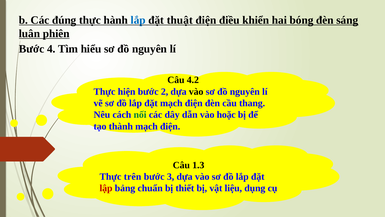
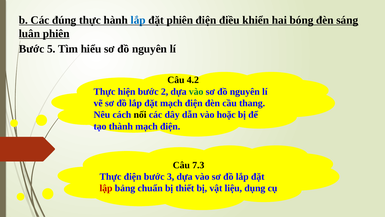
đặt thuật: thuật -> phiên
4: 4 -> 5
vào at (196, 91) colour: black -> green
nối colour: green -> black
1.3: 1.3 -> 7.3
Thực trên: trên -> điện
